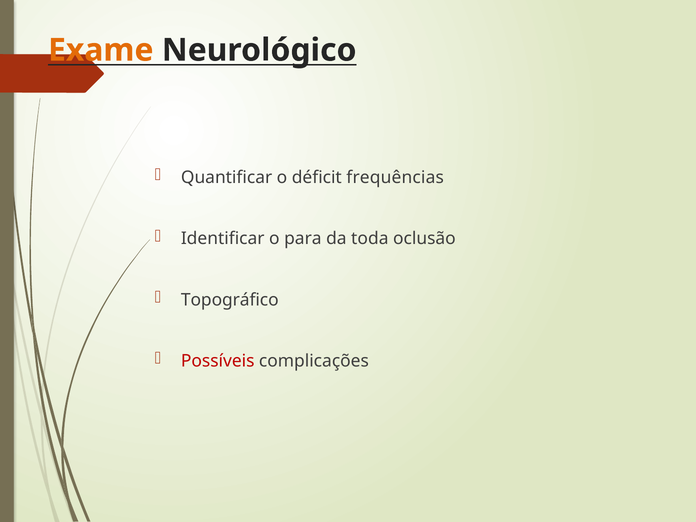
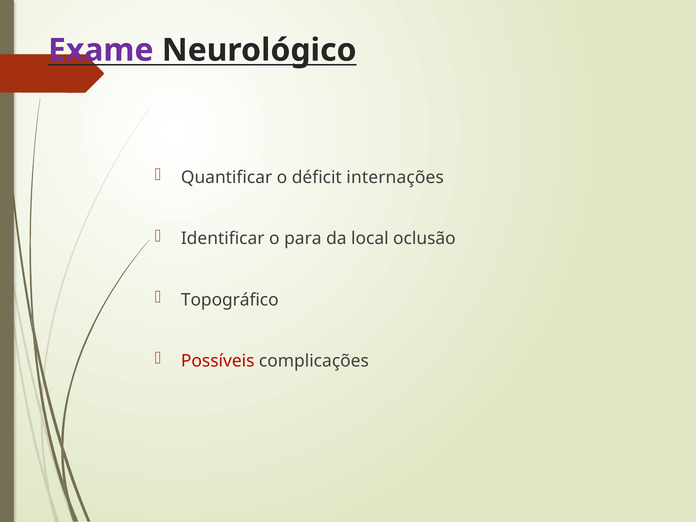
Exame colour: orange -> purple
frequências: frequências -> internações
toda: toda -> local
